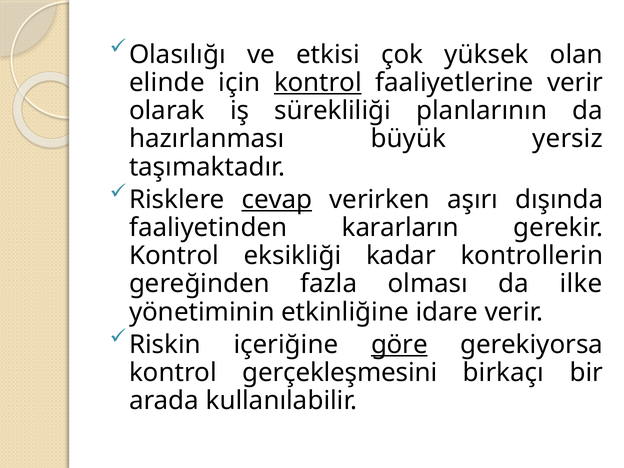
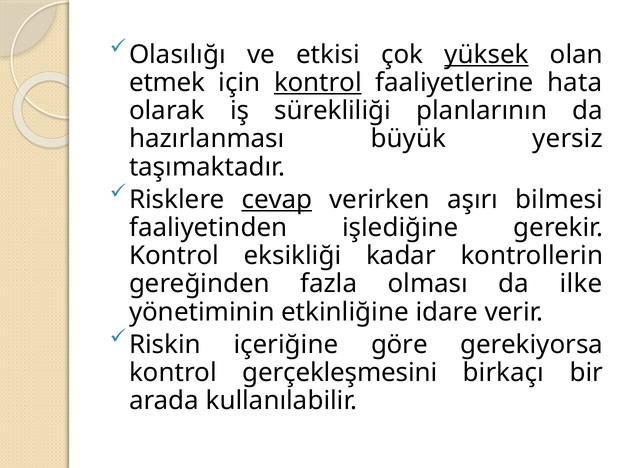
yüksek underline: none -> present
elinde: elinde -> etmek
faaliyetlerine verir: verir -> hata
dışında: dışında -> bilmesi
kararların: kararların -> işlediğine
göre underline: present -> none
